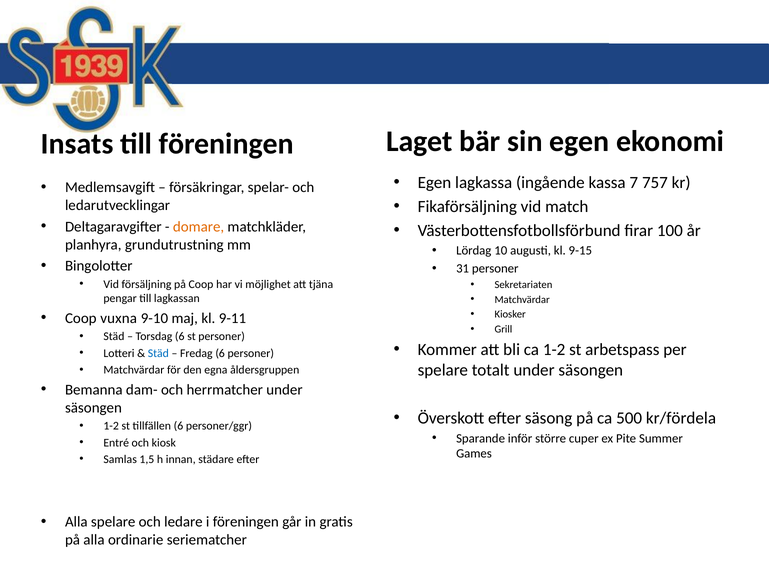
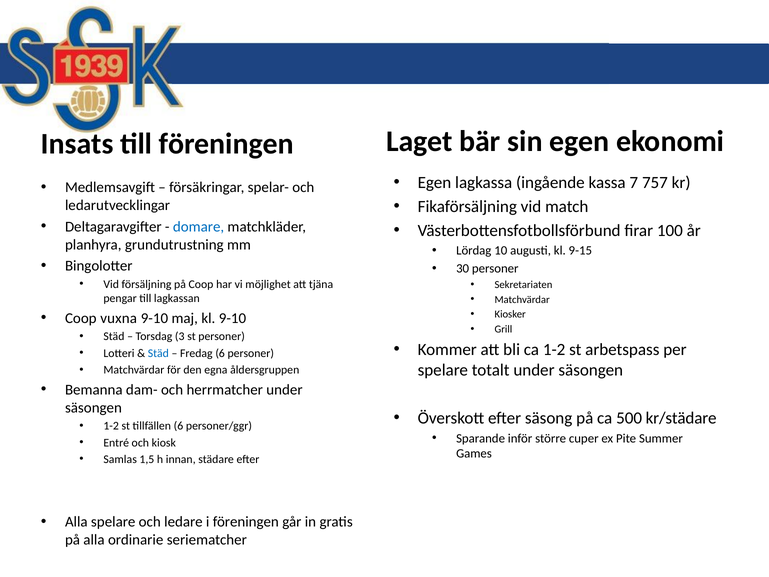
domare colour: orange -> blue
31: 31 -> 30
kl 9-11: 9-11 -> 9-10
Torsdag 6: 6 -> 3
kr/fördela: kr/fördela -> kr/städare
